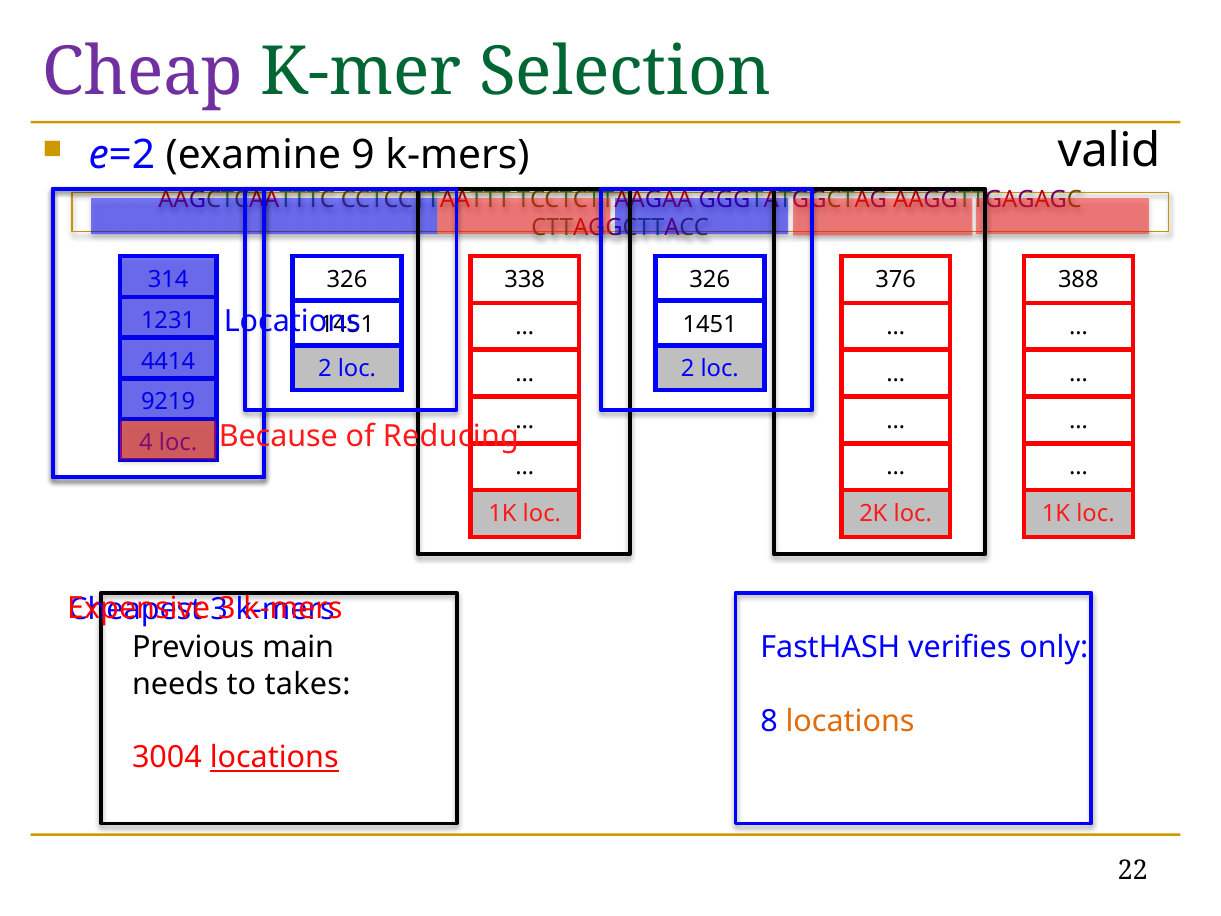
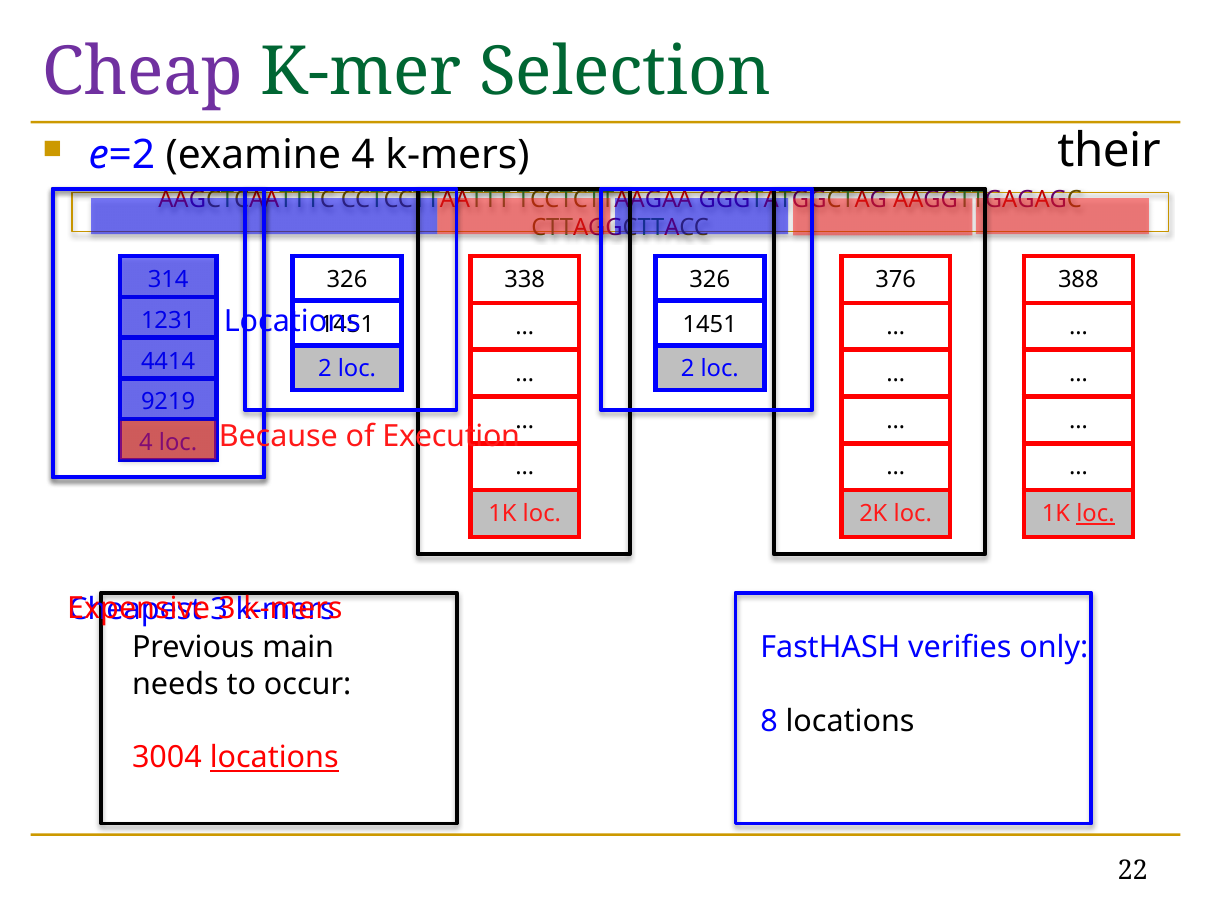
valid: valid -> their
examine 9: 9 -> 4
Reducing: Reducing -> Execution
loc at (1095, 514) underline: none -> present
takes: takes -> occur
locations at (850, 721) colour: orange -> black
